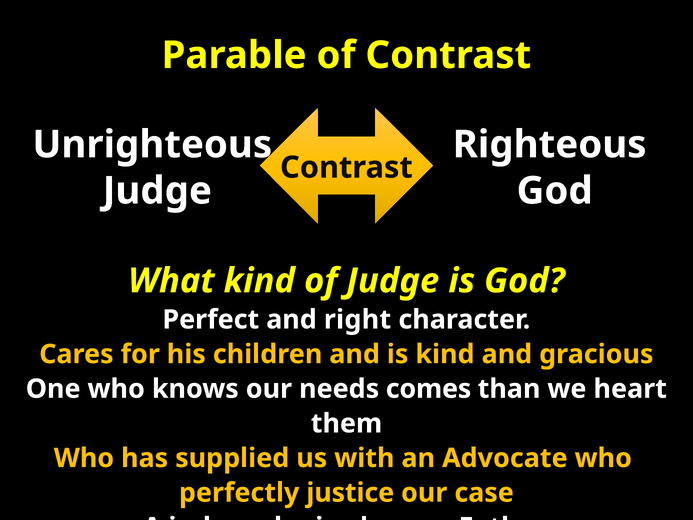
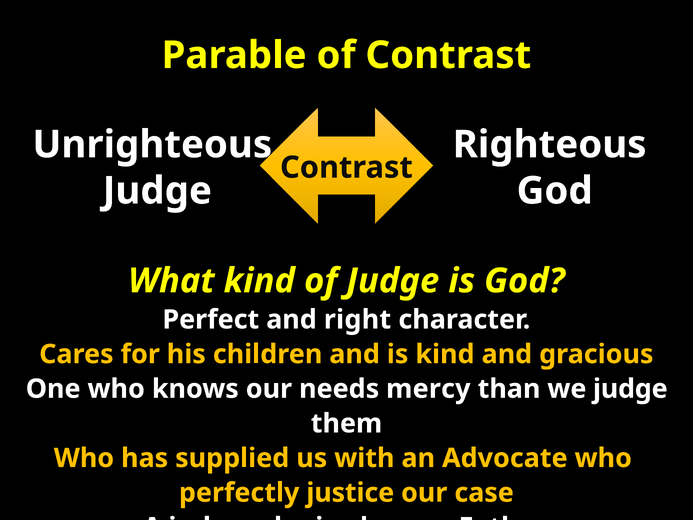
comes: comes -> mercy
we heart: heart -> judge
